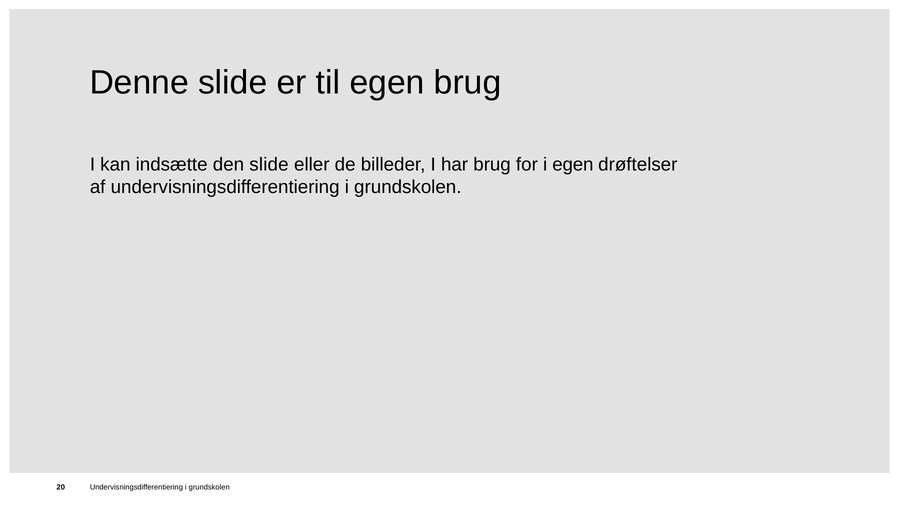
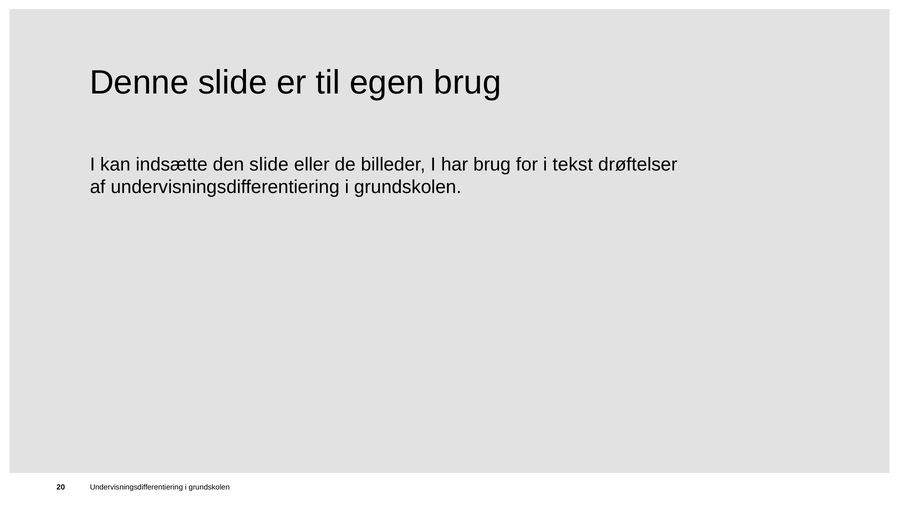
i egen: egen -> tekst
